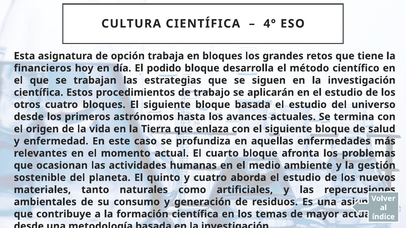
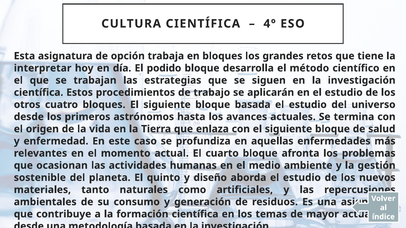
financieros: financieros -> interpretar
y cuatro: cuatro -> diseño
